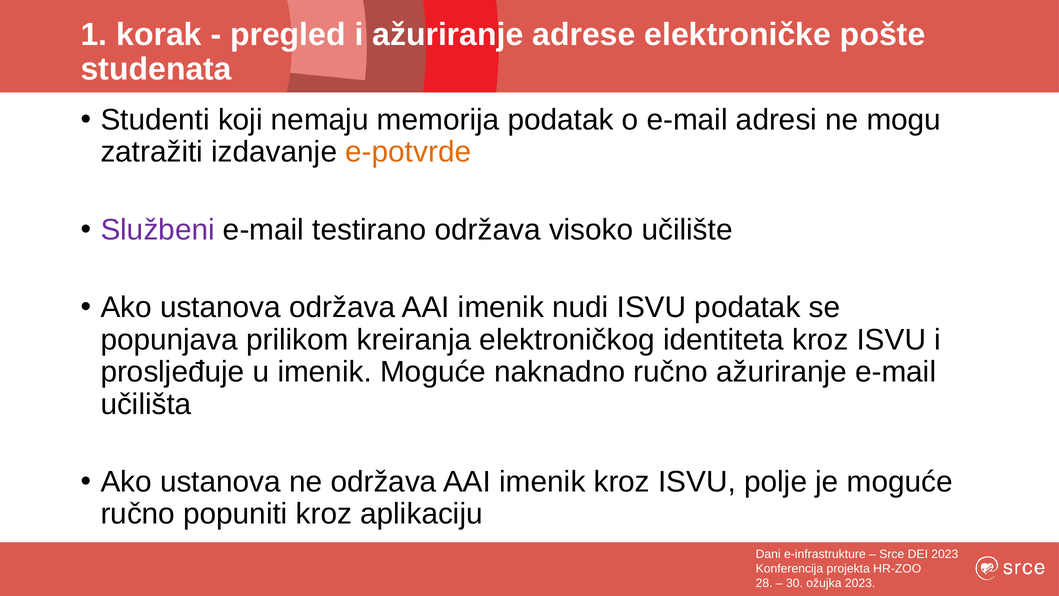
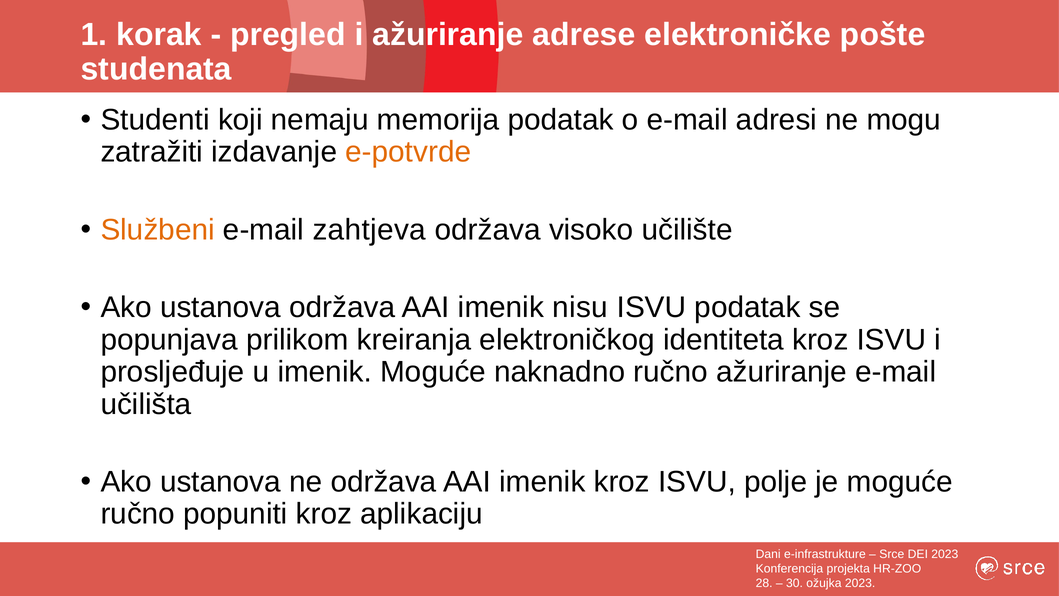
Službeni colour: purple -> orange
testirano: testirano -> zahtjeva
nudi: nudi -> nisu
